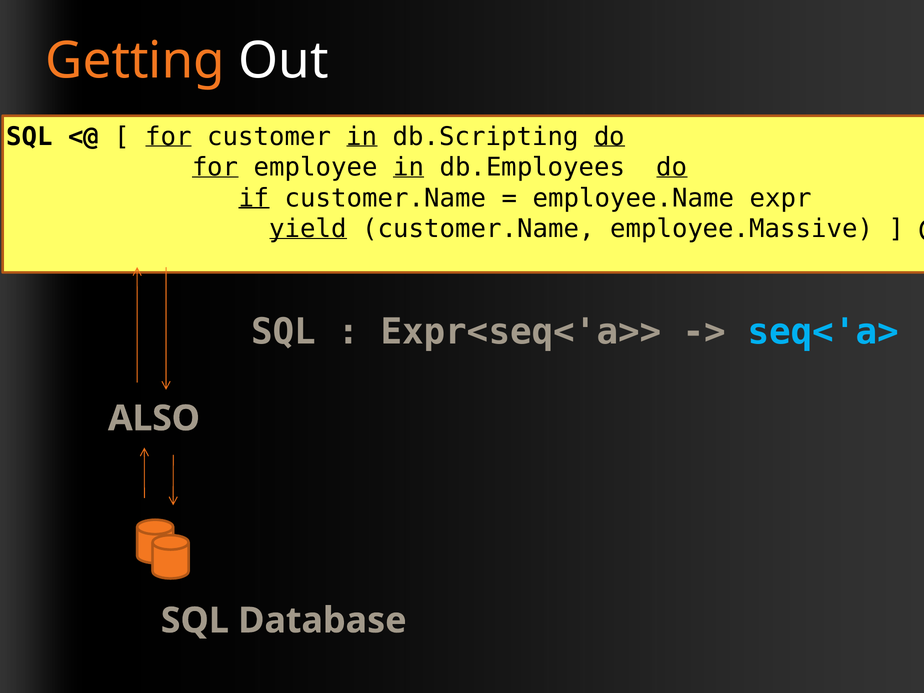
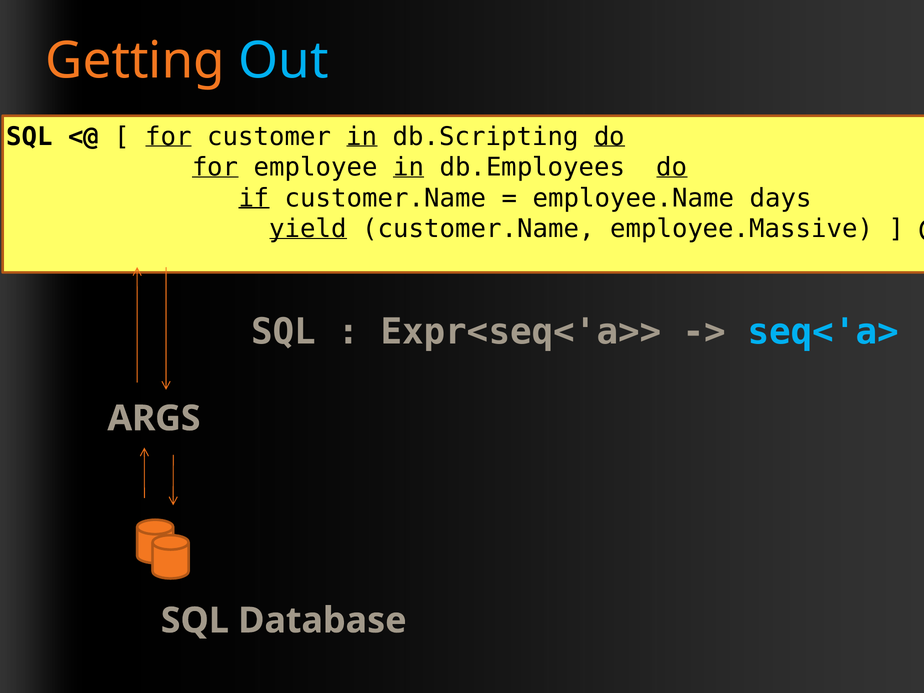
Out colour: white -> light blue
expr: expr -> days
ALSO: ALSO -> ARGS
